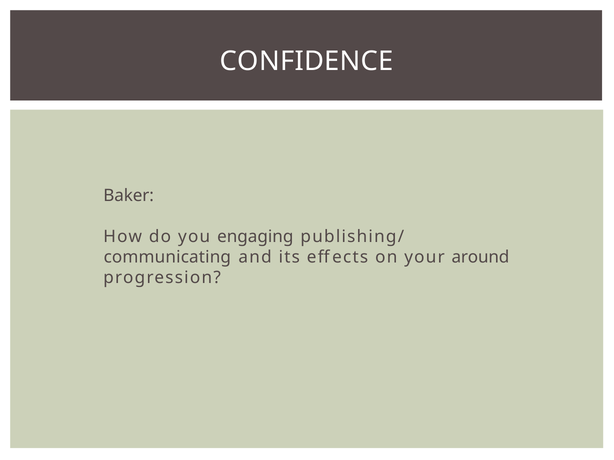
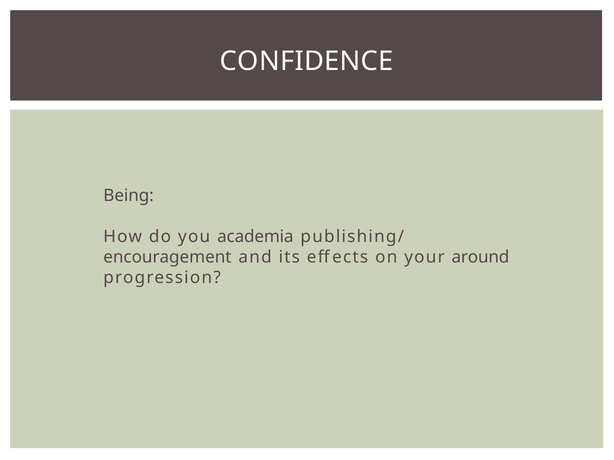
Baker: Baker -> Being
engaging: engaging -> academia
communicating: communicating -> encouragement
